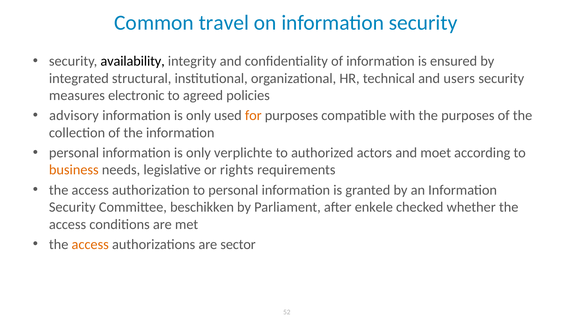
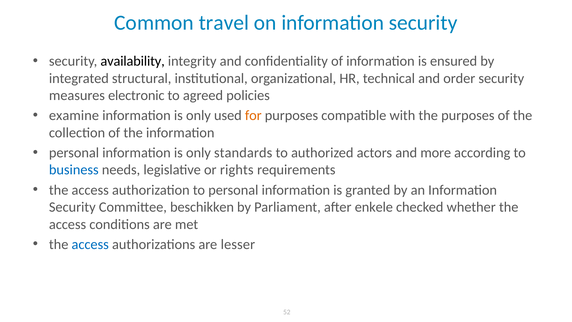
users: users -> order
advisory: advisory -> examine
verplichte: verplichte -> standards
moet: moet -> more
business colour: orange -> blue
access at (90, 244) colour: orange -> blue
sector: sector -> lesser
